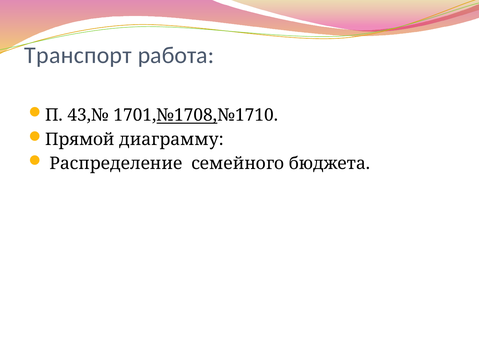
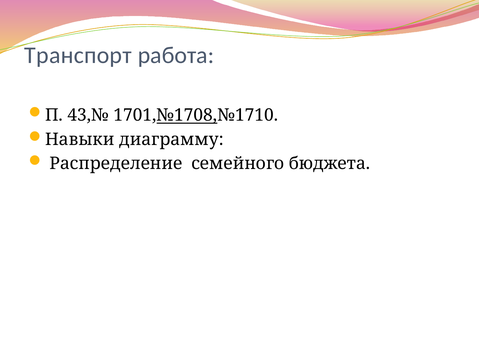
Прямой: Прямой -> Навыки
